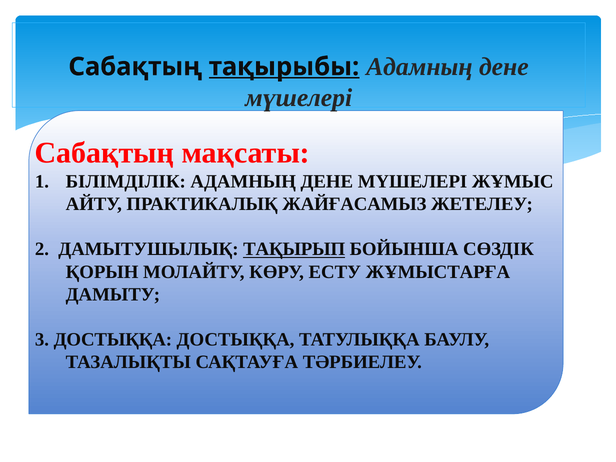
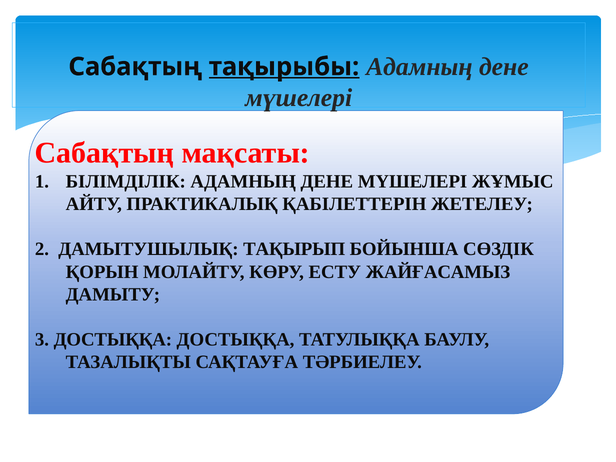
ЖАЙҒАСАМЫЗ: ЖАЙҒАСАМЫЗ -> ҚАБІЛЕТТЕРІН
ТАҚЫРЫП underline: present -> none
ЖҰМЫСТАРҒА: ЖҰМЫСТАРҒА -> ЖАЙҒАСАМЫЗ
